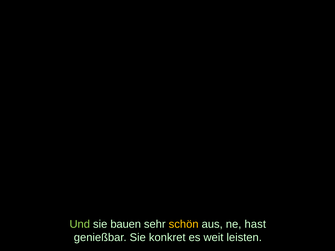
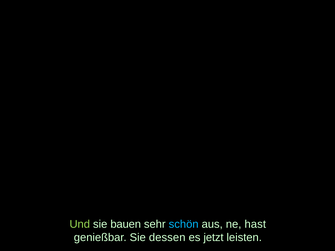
schön colour: yellow -> light blue
konkret: konkret -> dessen
weit: weit -> jetzt
